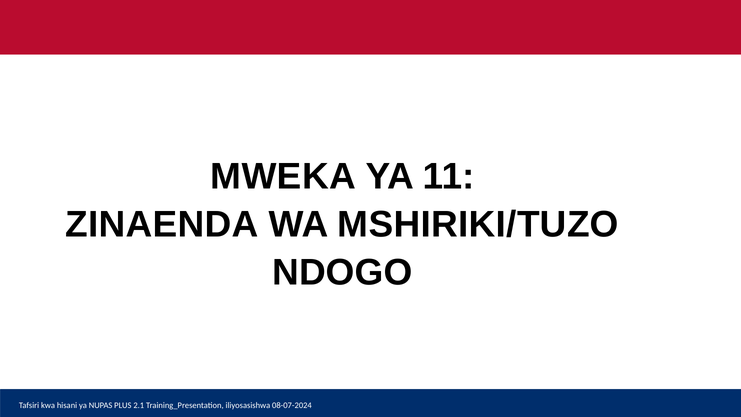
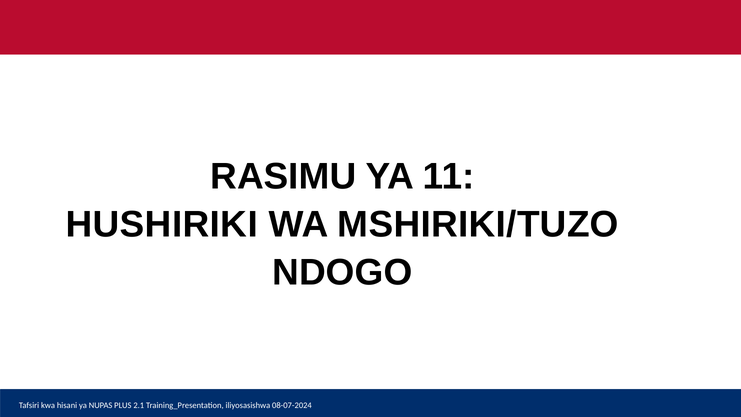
MWEKA: MWEKA -> RASIMU
ZINAENDA: ZINAENDA -> HUSHIRIKI
